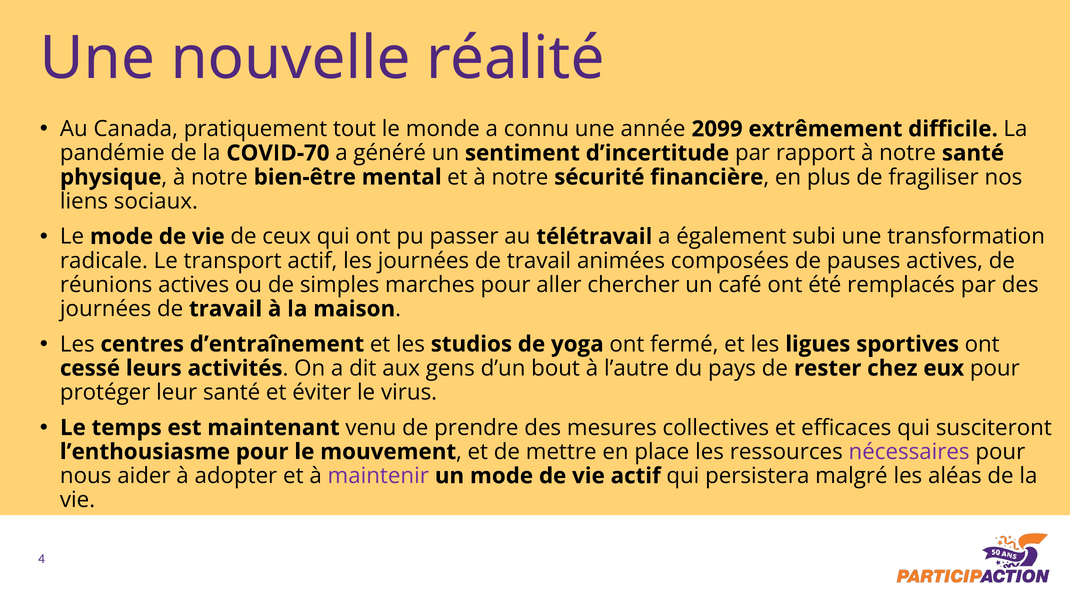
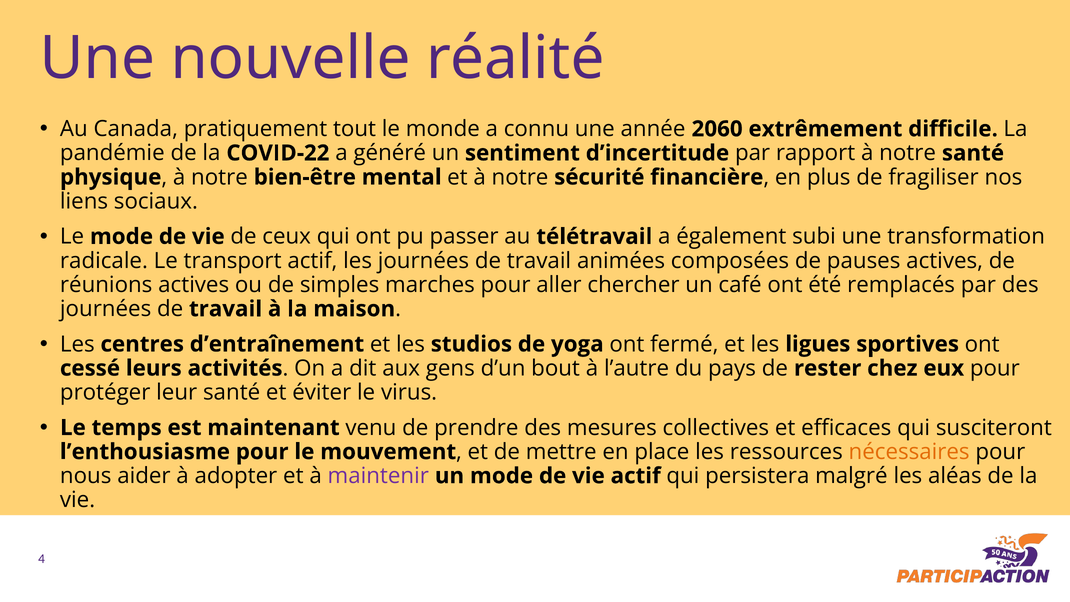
2099: 2099 -> 2060
COVID-70: COVID-70 -> COVID-22
nécessaires colour: purple -> orange
